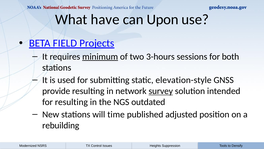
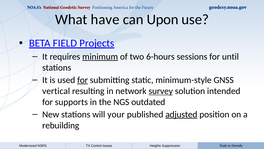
3-hours: 3-hours -> 6-hours
both: both -> until
for at (83, 80) underline: none -> present
elevation-style: elevation-style -> minimum-style
provide: provide -> vertical
for resulting: resulting -> supports
time: time -> your
adjusted underline: none -> present
